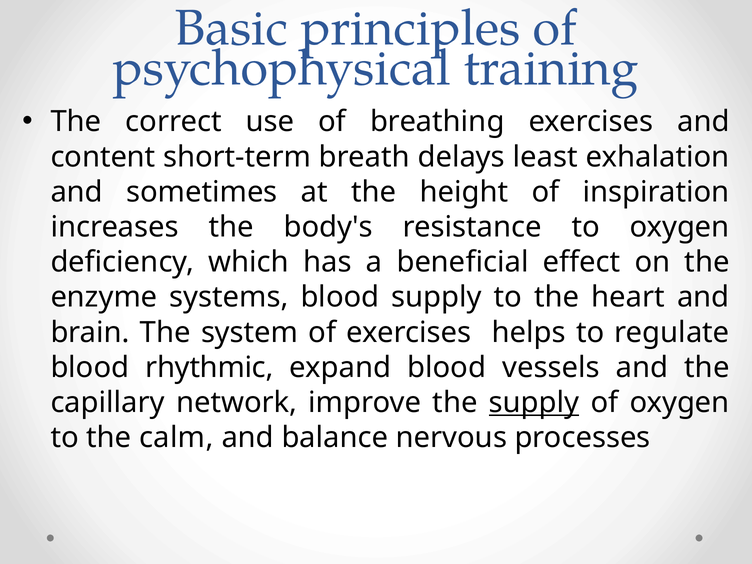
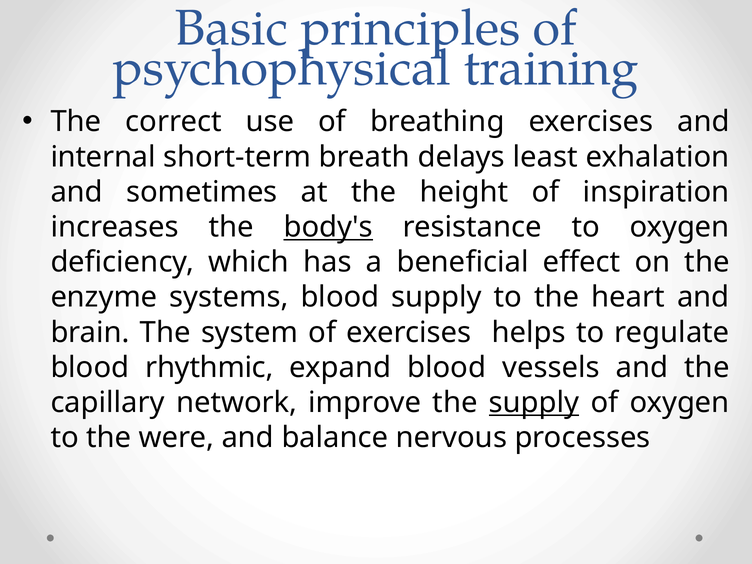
content: content -> internal
body's underline: none -> present
calm: calm -> were
